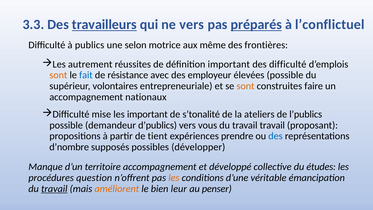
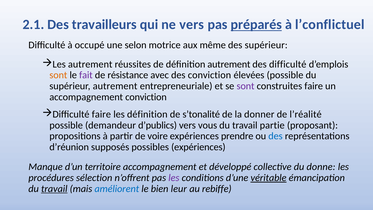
3.3: 3.3 -> 2.1
travailleurs underline: present -> none
publics: publics -> occupé
des frontières: frontières -> supérieur
définition important: important -> autrement
fait colour: blue -> purple
des employeur: employeur -> conviction
supérieur volontaires: volontaires -> autrement
sont at (246, 86) colour: orange -> purple
accompagnement nationaux: nationaux -> conviction
Difficulté mise: mise -> faire
les important: important -> définition
ateliers: ateliers -> donner
l’publics: l’publics -> l’réalité
travail travail: travail -> partie
tient: tient -> voire
d’nombre: d’nombre -> d’réunion
possibles développer: développer -> expériences
études: études -> donne
question: question -> sélection
les at (174, 178) colour: orange -> purple
véritable underline: none -> present
améliorent colour: orange -> blue
penser: penser -> rebiffe
